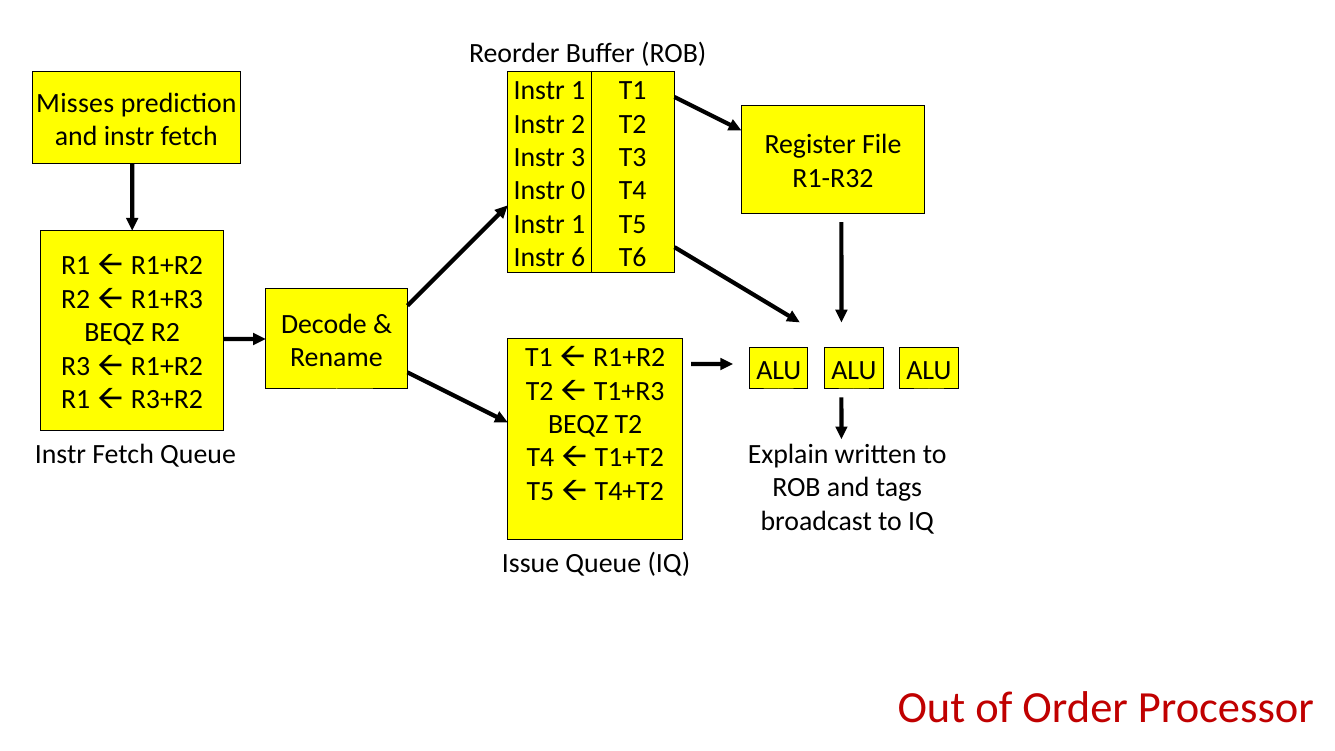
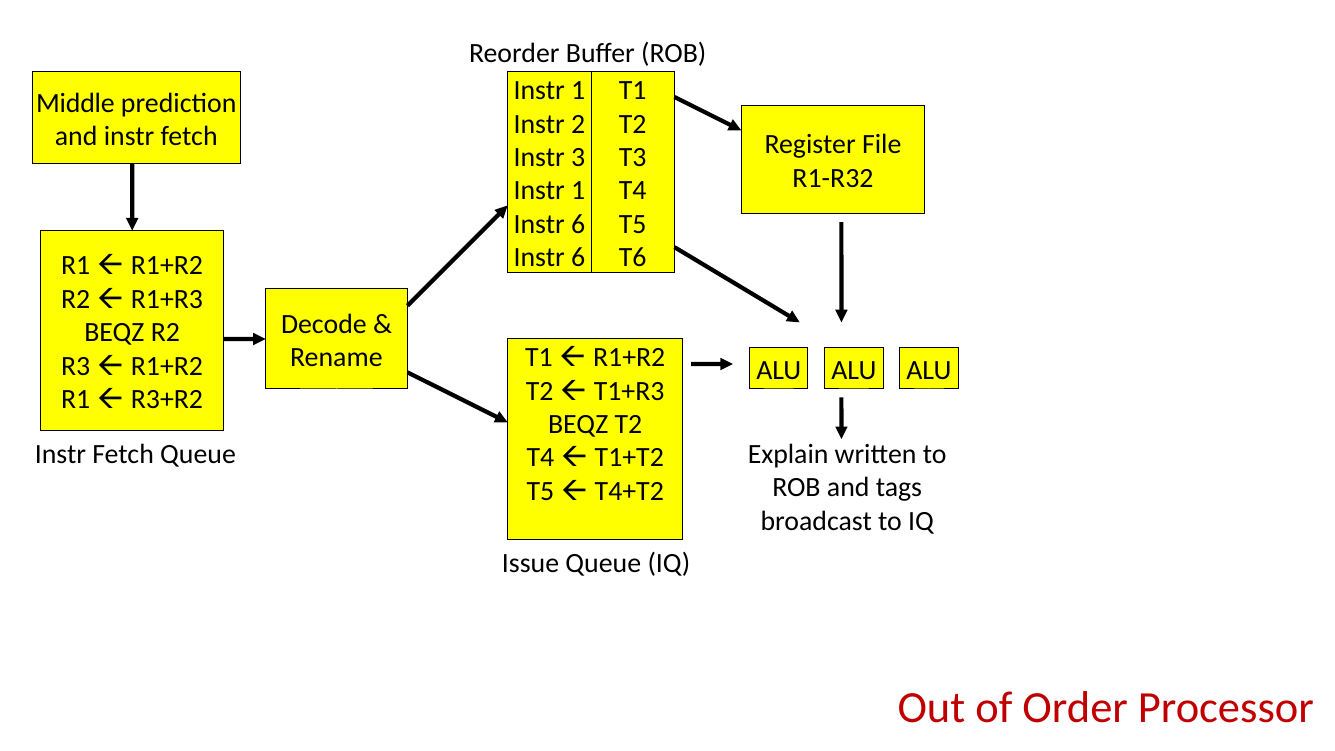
Misses: Misses -> Middle
0 at (578, 191): 0 -> 1
1 at (578, 224): 1 -> 6
